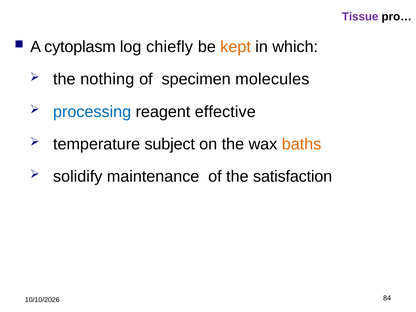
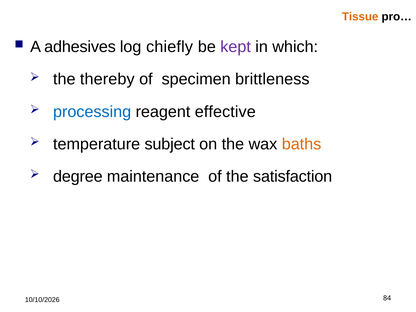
Tissue colour: purple -> orange
cytoplasm: cytoplasm -> adhesives
kept colour: orange -> purple
nothing: nothing -> thereby
molecules: molecules -> brittleness
solidify: solidify -> degree
